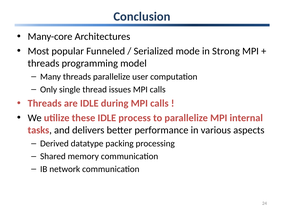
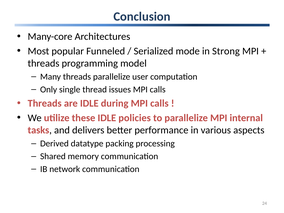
process: process -> policies
